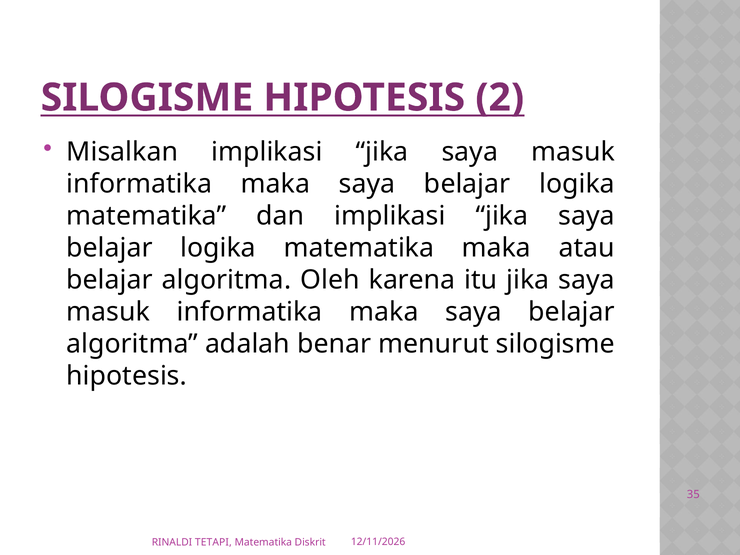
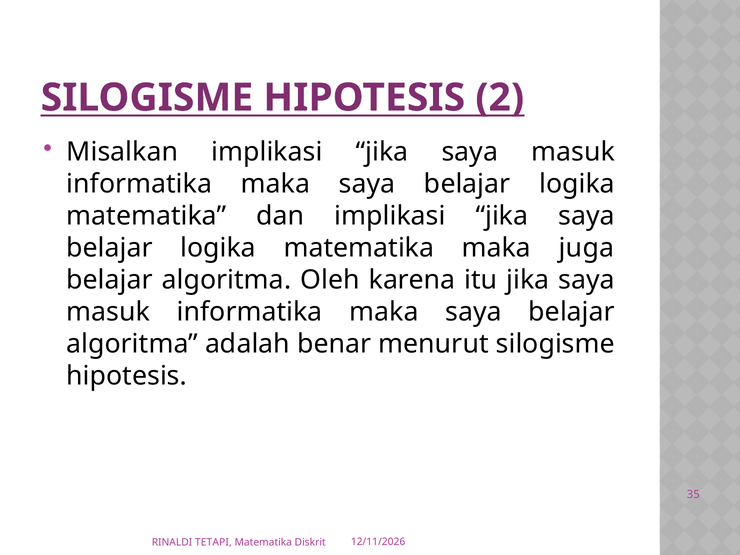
atau: atau -> juga
